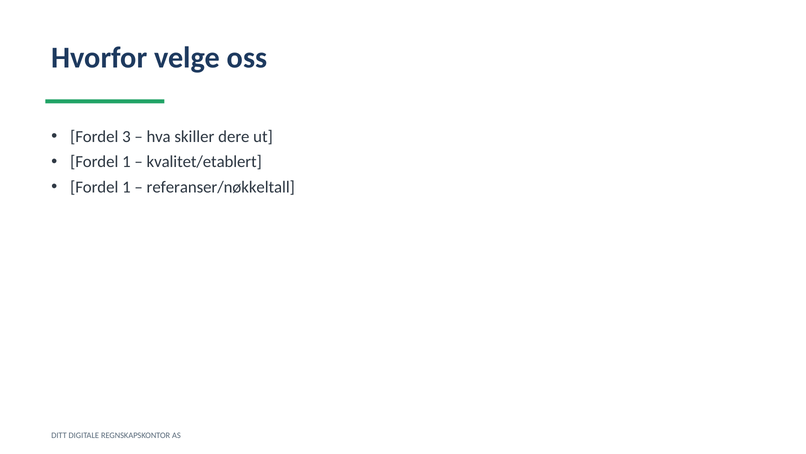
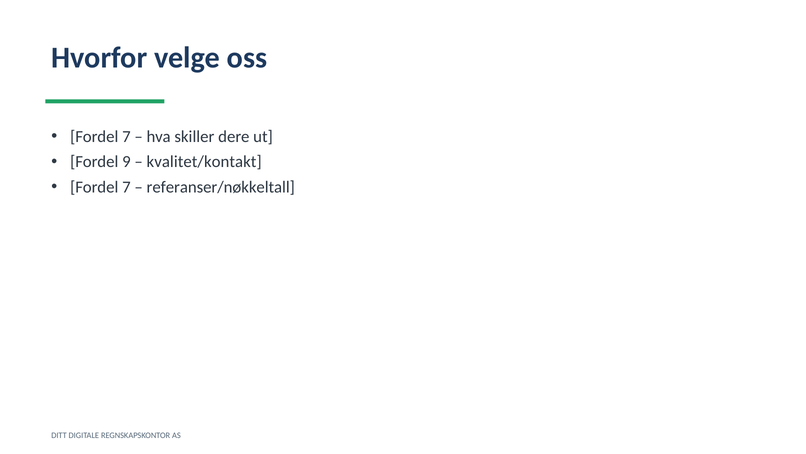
3 at (126, 137): 3 -> 7
1 at (126, 162): 1 -> 9
kvalitet/etablert: kvalitet/etablert -> kvalitet/kontakt
1 at (126, 187): 1 -> 7
